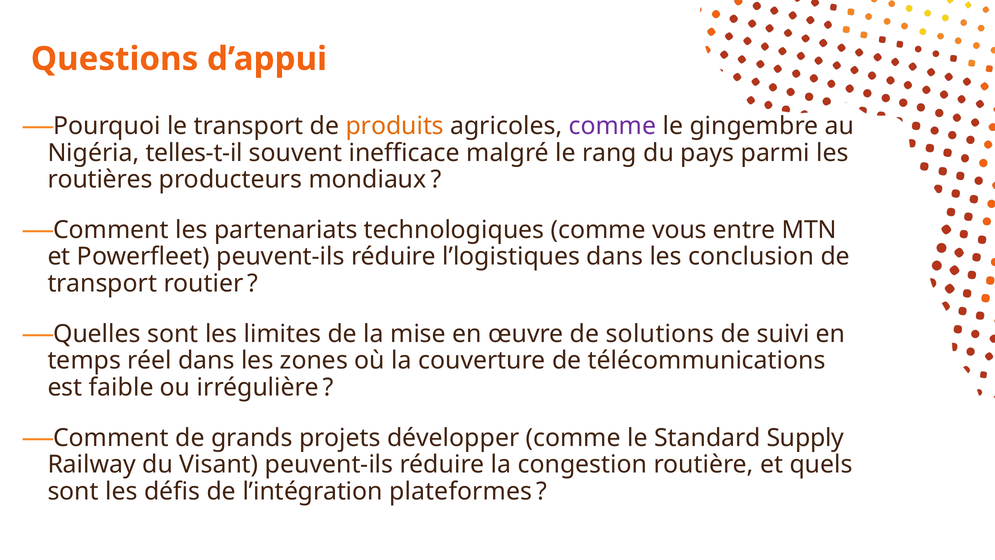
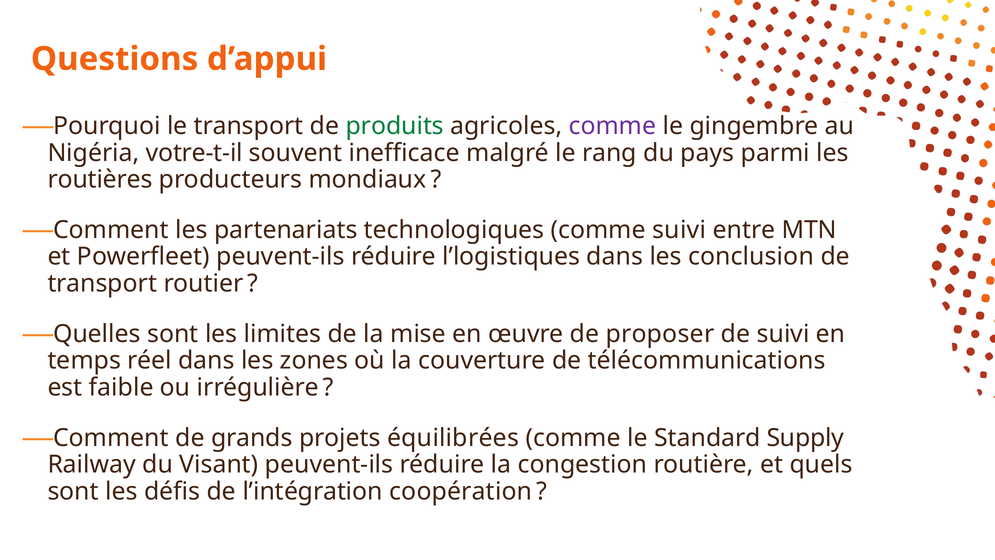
produits colour: orange -> green
telles-t-il: telles-t-il -> votre-t-il
comme vous: vous -> suivi
solutions: solutions -> proposer
développer: développer -> équilibrées
plateformes: plateformes -> coopération
